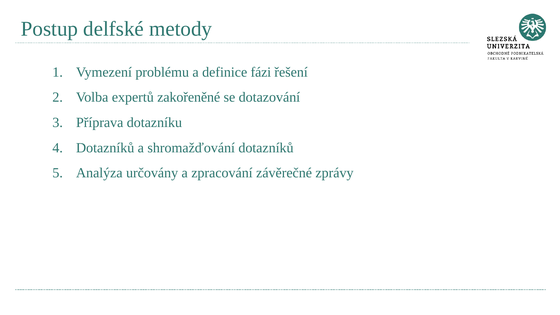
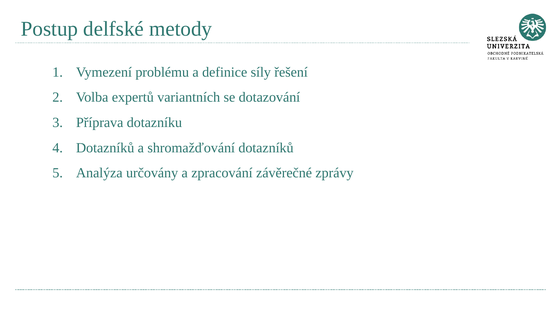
fázi: fázi -> síly
zakořeněné: zakořeněné -> variantních
